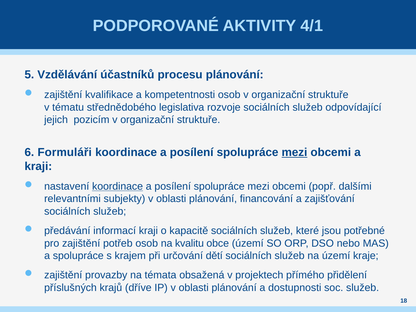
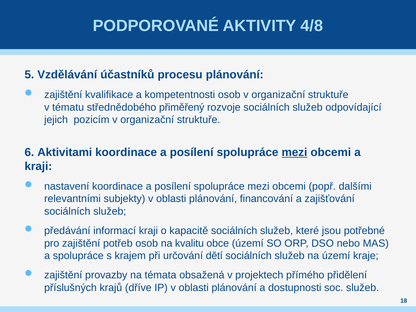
4/1: 4/1 -> 4/8
legislativa: legislativa -> přiměřený
Formuláři: Formuláři -> Aktivitami
koordinace at (118, 186) underline: present -> none
